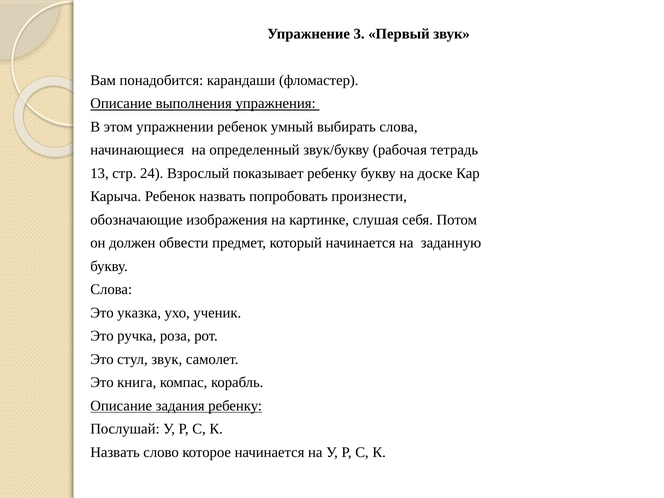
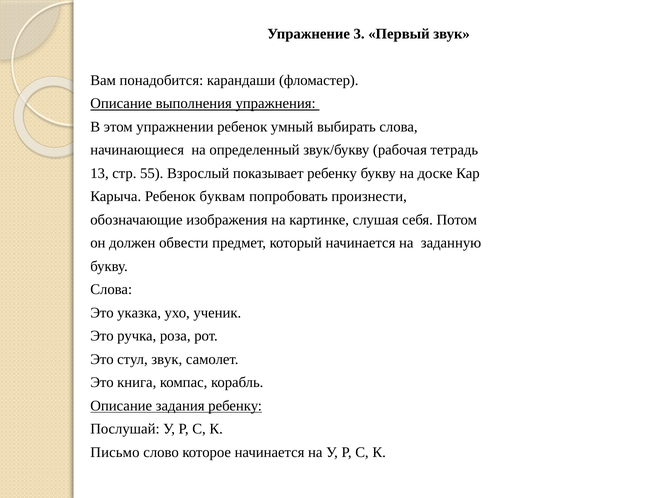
24: 24 -> 55
Ребенок назвать: назвать -> буквам
Назвать at (115, 452): Назвать -> Письмо
